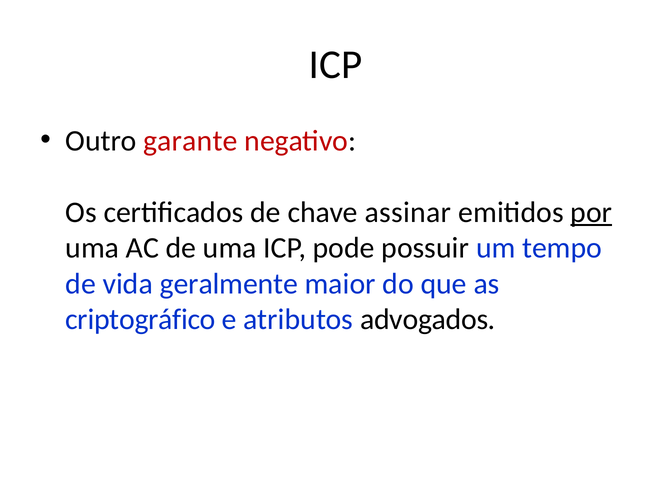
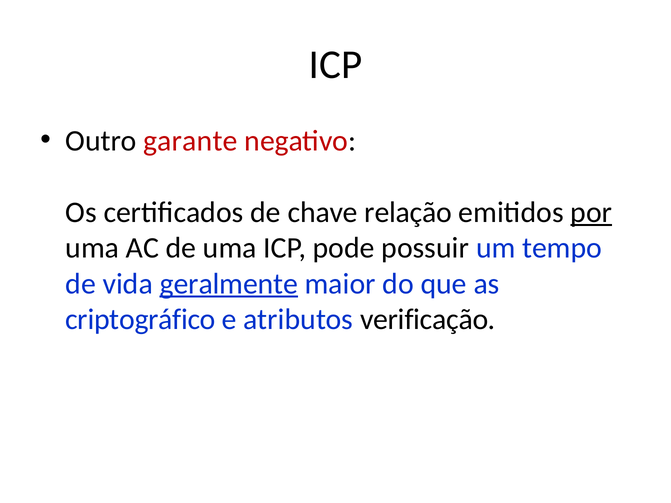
assinar: assinar -> relação
geralmente underline: none -> present
advogados: advogados -> verificação
